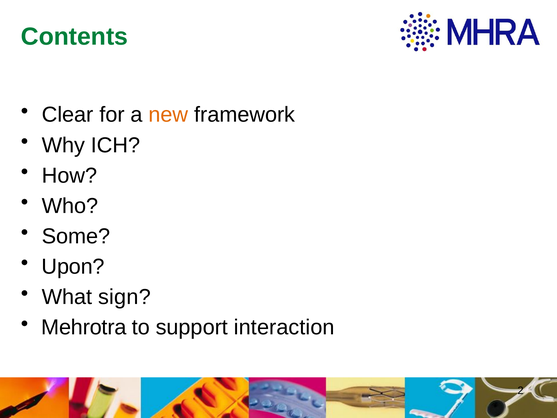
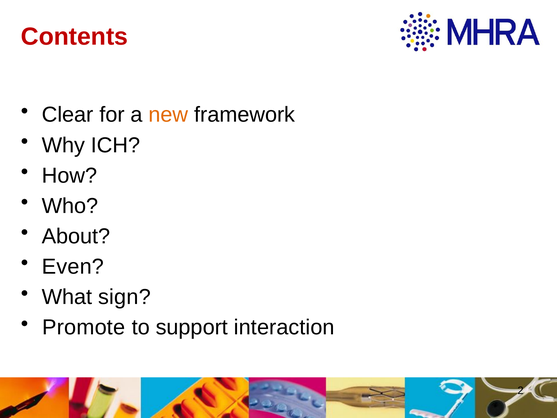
Contents colour: green -> red
Some: Some -> About
Upon: Upon -> Even
Mehrotra: Mehrotra -> Promote
